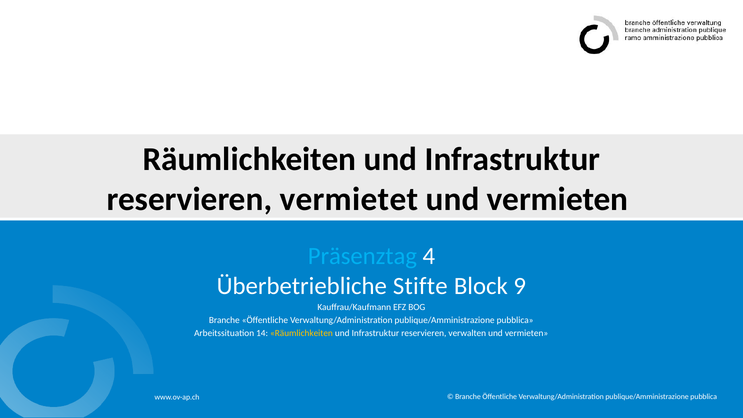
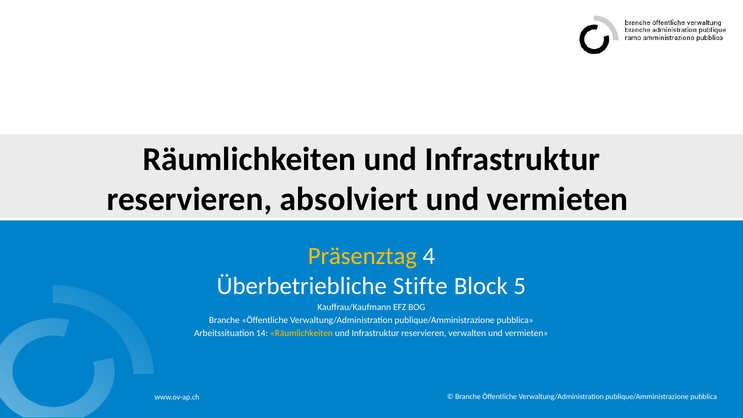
vermietet: vermietet -> absolviert
Präsenztag colour: light blue -> yellow
9: 9 -> 5
